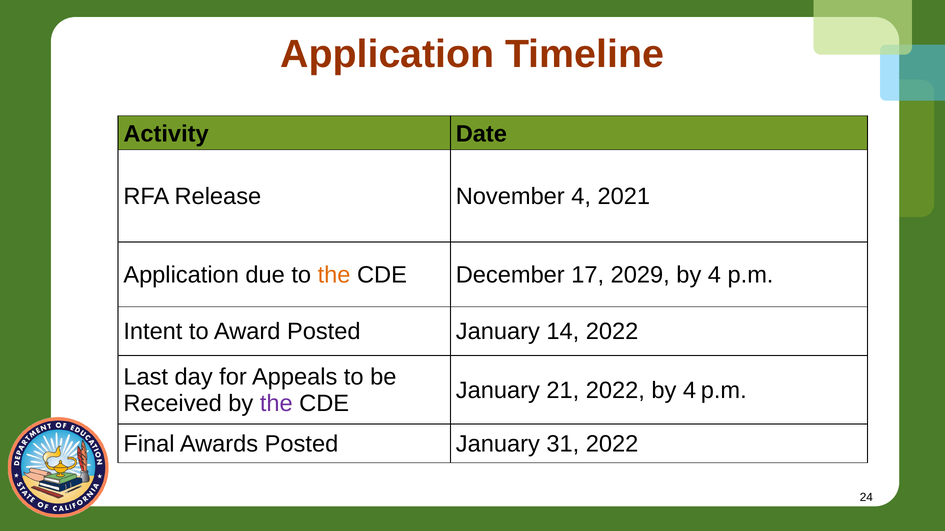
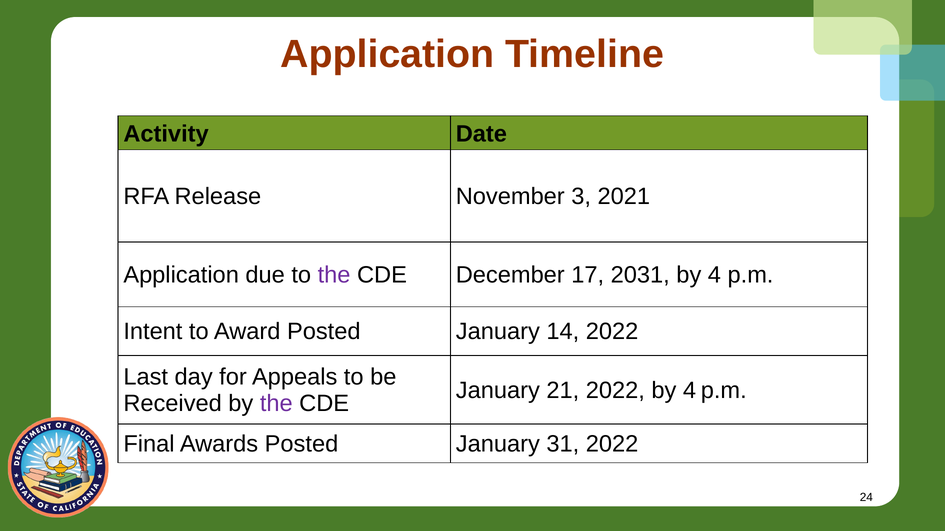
November 4: 4 -> 3
the at (334, 275) colour: orange -> purple
2029: 2029 -> 2031
